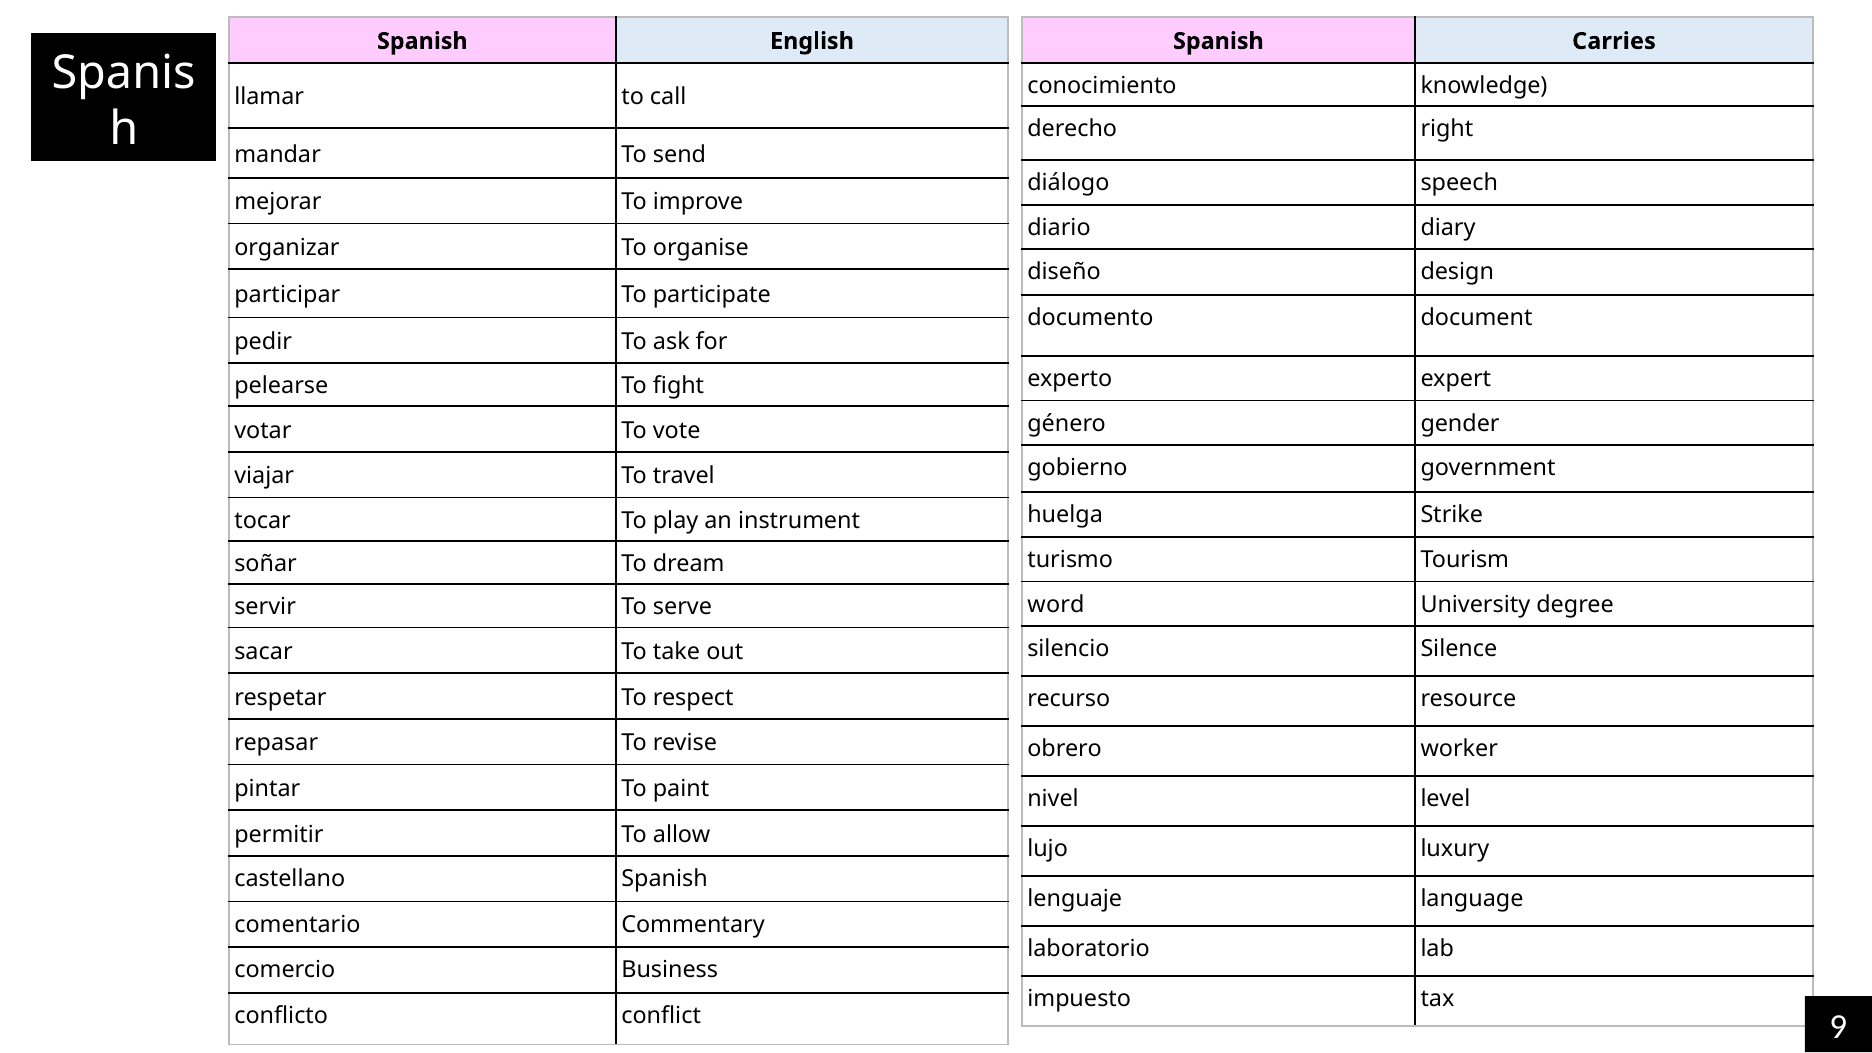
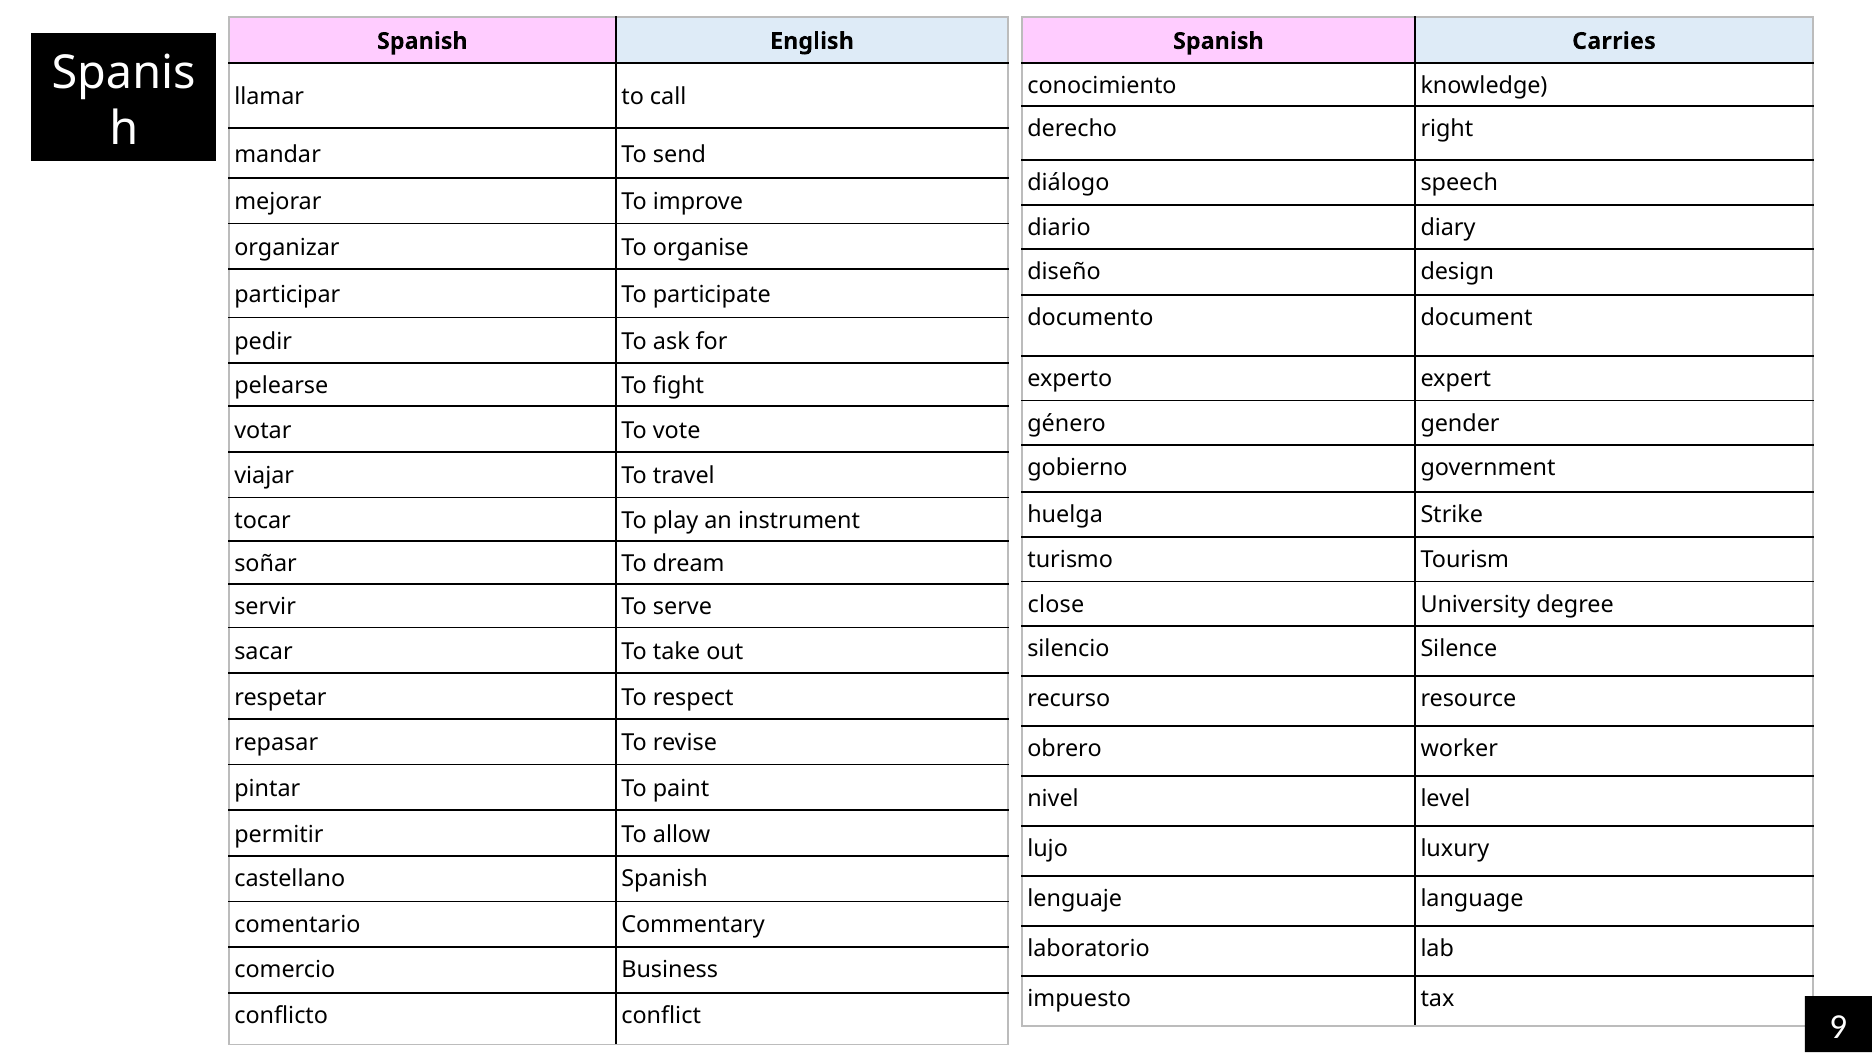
word: word -> close
